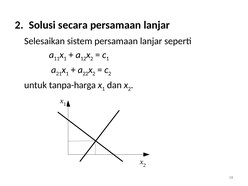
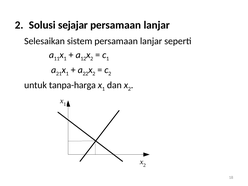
secara: secara -> sejajar
